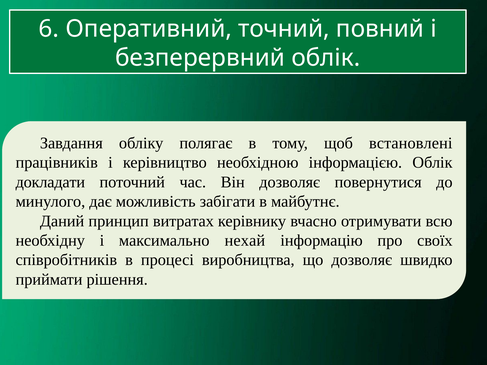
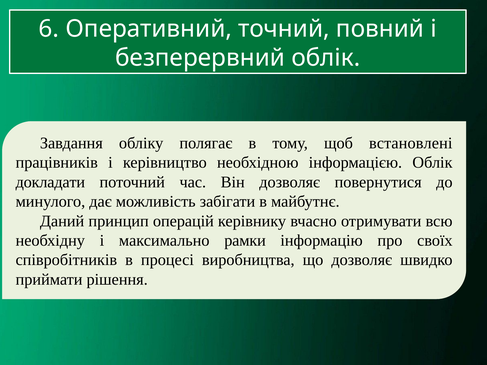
витратах: витратах -> операцій
нехай: нехай -> рамки
